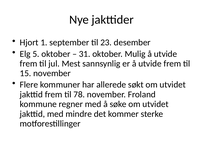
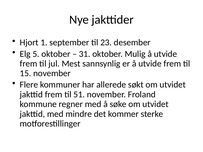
78: 78 -> 51
